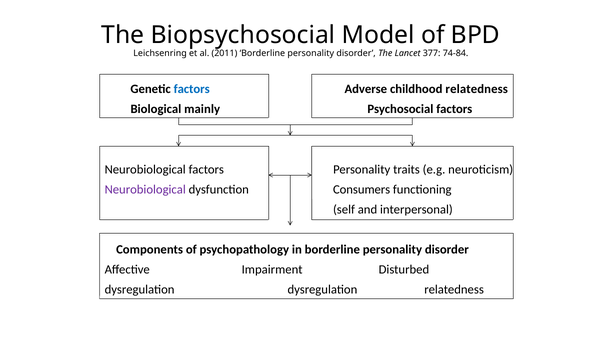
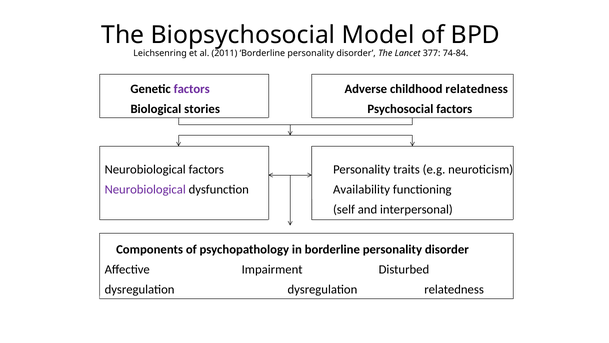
factors at (192, 89) colour: blue -> purple
mainly: mainly -> stories
Consumers: Consumers -> Availability
